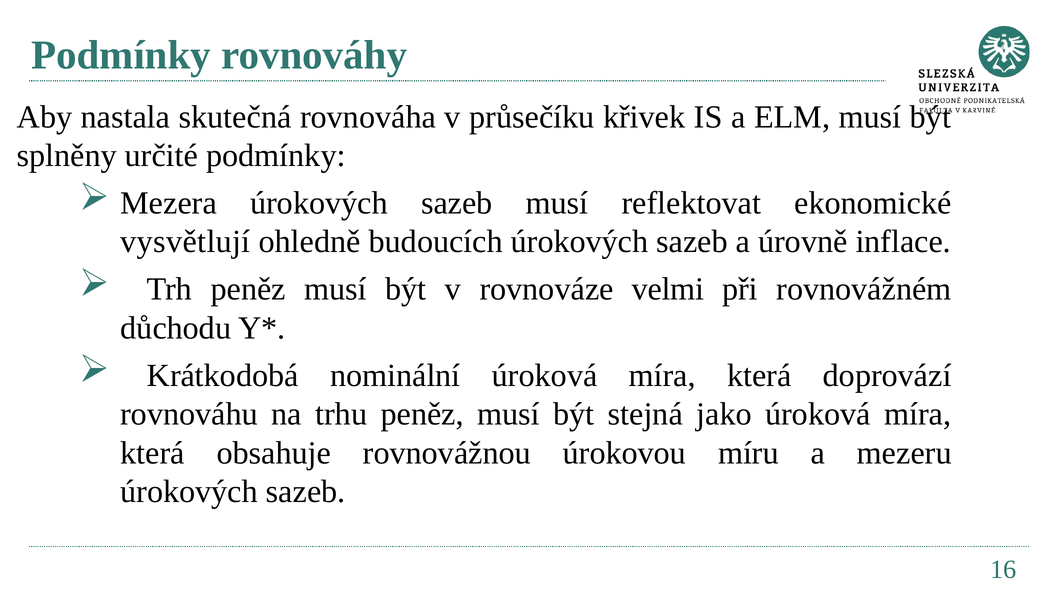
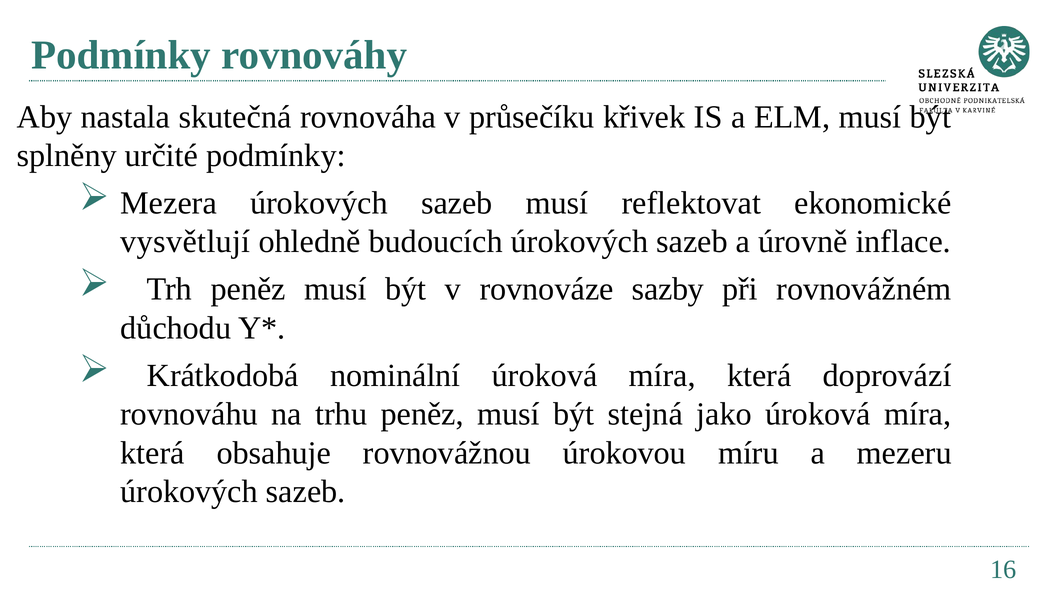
velmi: velmi -> sazby
